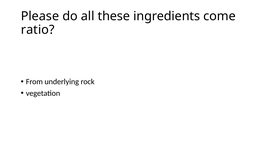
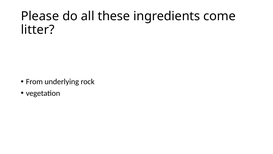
ratio: ratio -> litter
